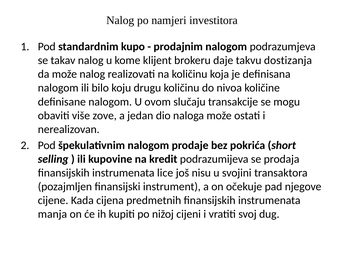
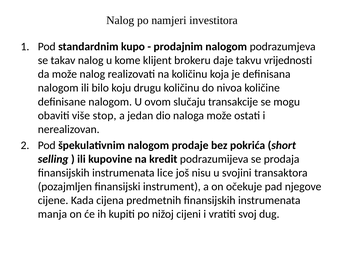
dostizanja: dostizanja -> vrijednosti
zove: zove -> stop
